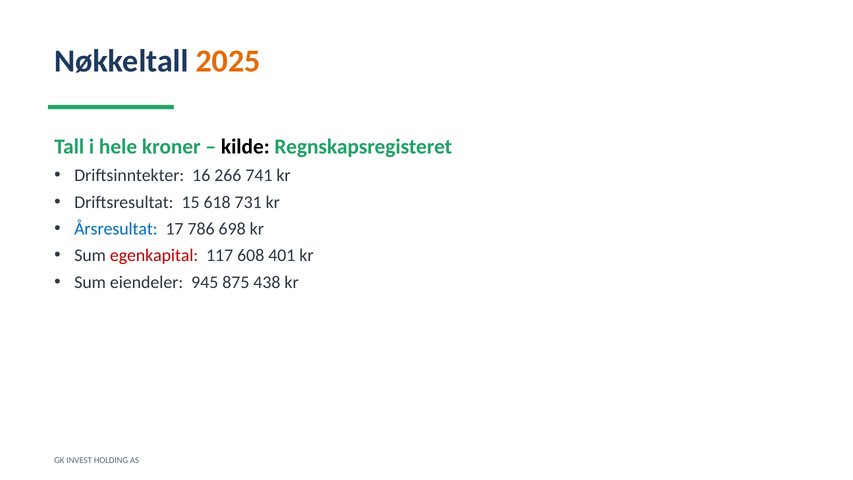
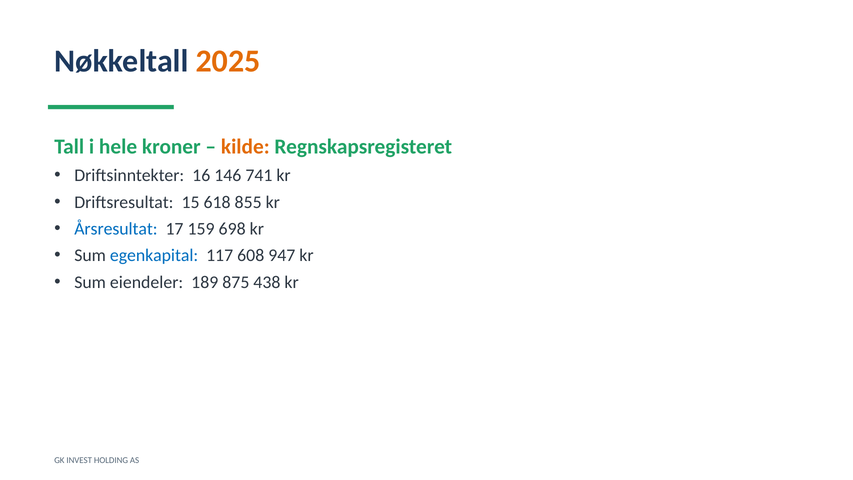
kilde colour: black -> orange
266: 266 -> 146
731: 731 -> 855
786: 786 -> 159
egenkapital colour: red -> blue
401: 401 -> 947
945: 945 -> 189
